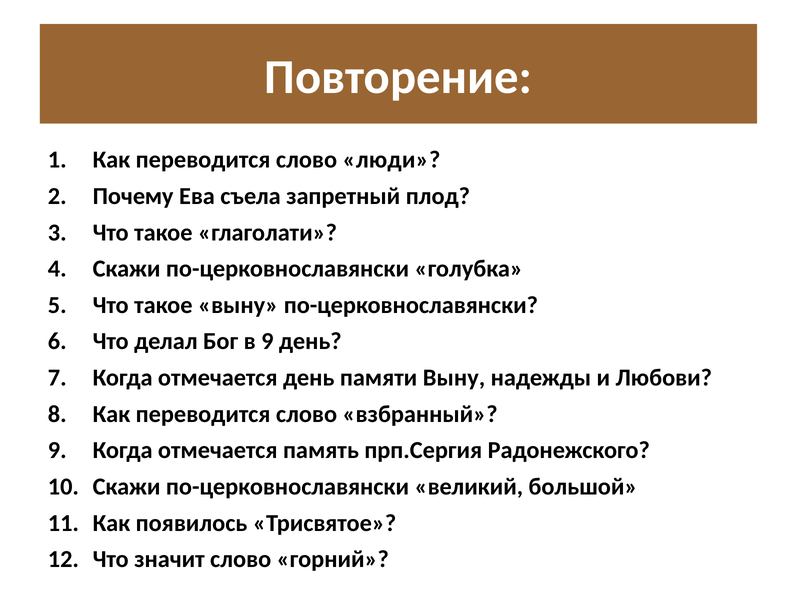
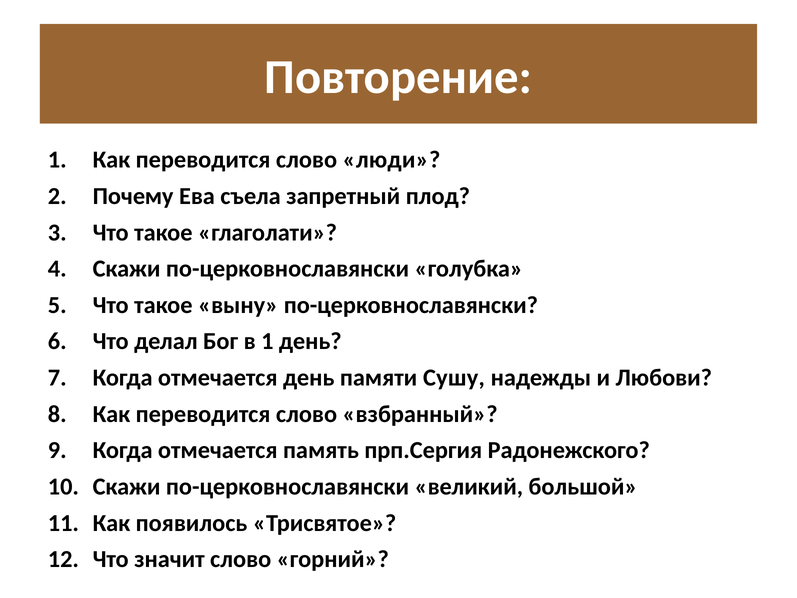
в 9: 9 -> 1
памяти Выну: Выну -> Сушу
